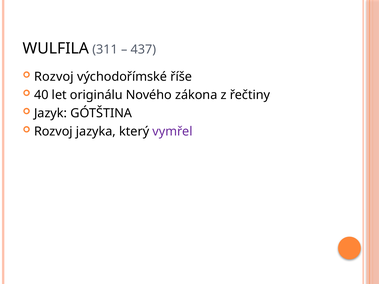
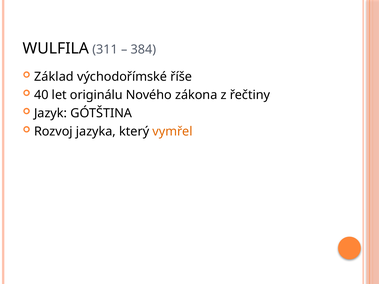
437: 437 -> 384
Rozvoj at (54, 77): Rozvoj -> Základ
vymřel colour: purple -> orange
